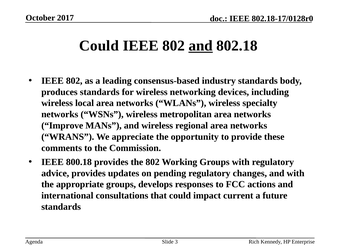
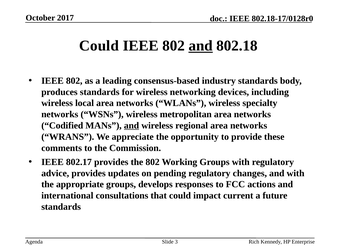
Improve: Improve -> Codified
and at (132, 126) underline: none -> present
800.18: 800.18 -> 802.17
